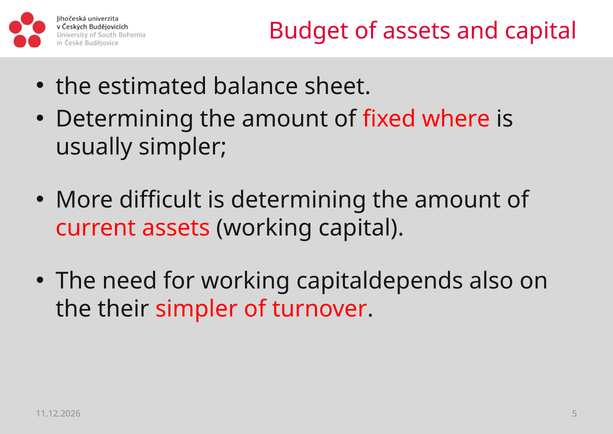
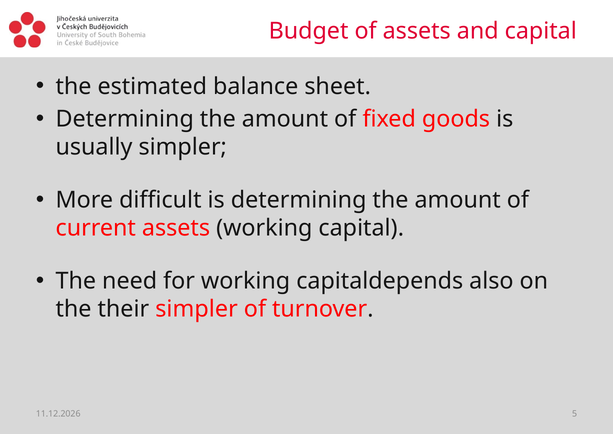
where: where -> goods
